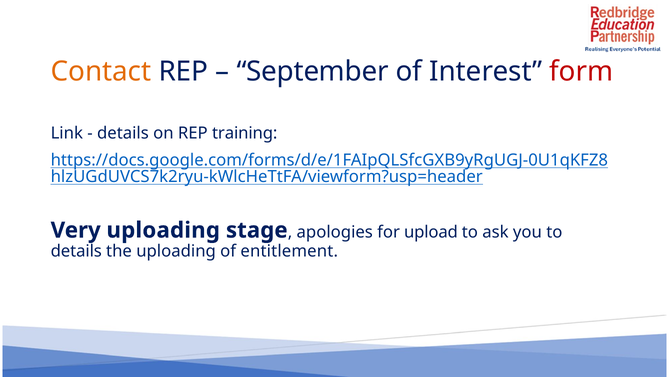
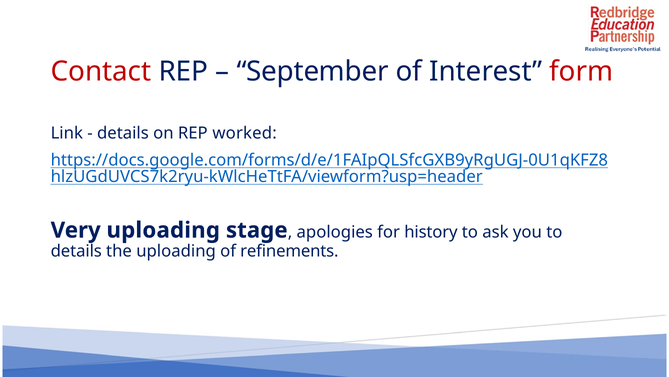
Contact colour: orange -> red
training: training -> worked
upload: upload -> history
entitlement: entitlement -> refinements
